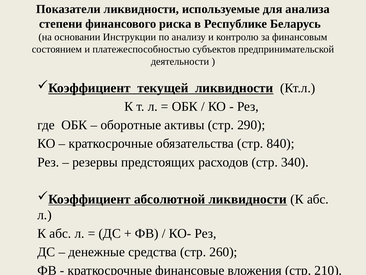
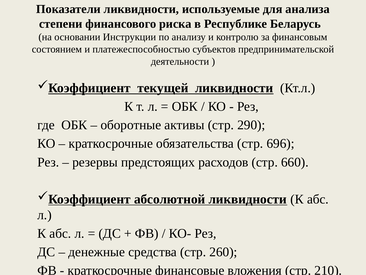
840: 840 -> 696
340: 340 -> 660
